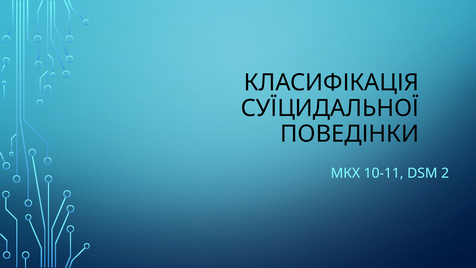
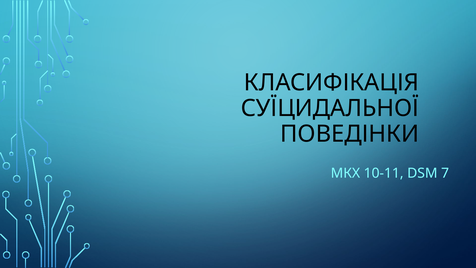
2: 2 -> 7
